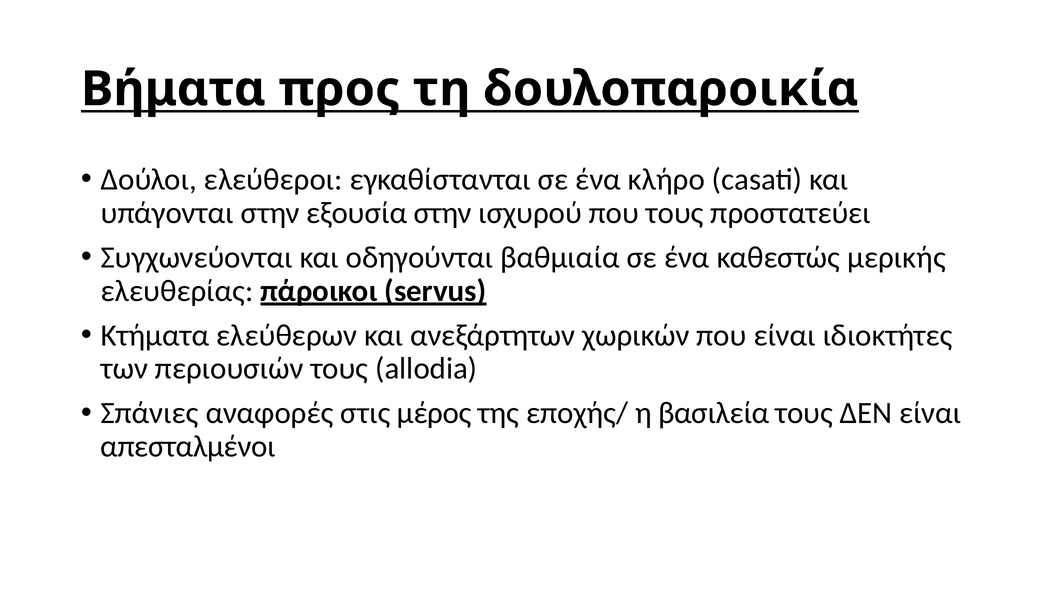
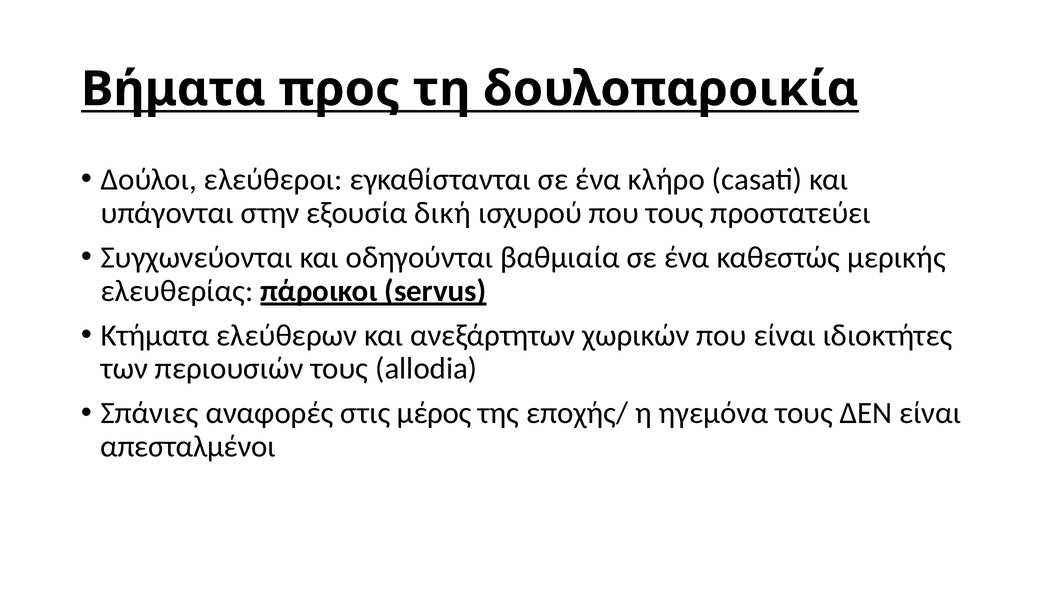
εξουσία στην: στην -> δική
βασιλεία: βασιλεία -> ηγεμόνα
